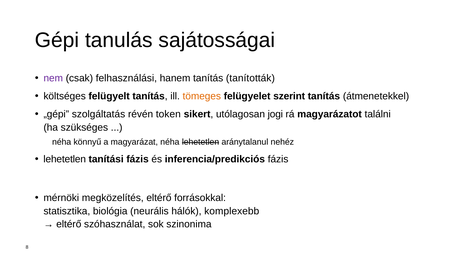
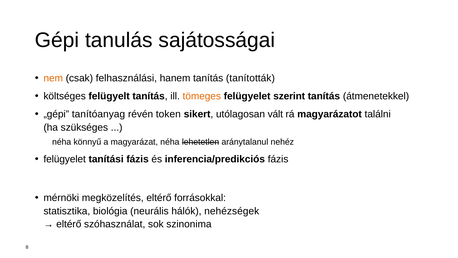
nem colour: purple -> orange
szolgáltatás: szolgáltatás -> tanítóanyag
jogi: jogi -> vált
lehetetlen at (65, 159): lehetetlen -> felügyelet
komplexebb: komplexebb -> nehézségek
